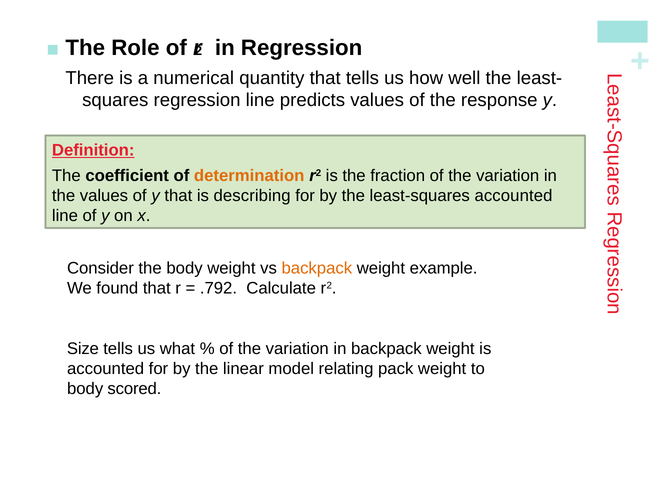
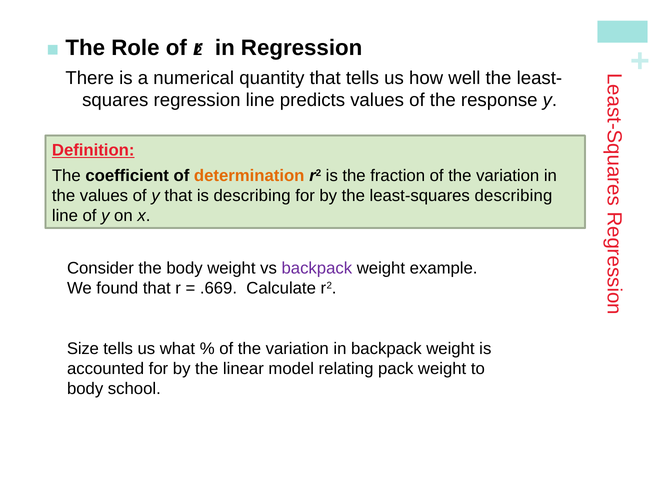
least-squares accounted: accounted -> describing
backpack at (317, 268) colour: orange -> purple
.792: .792 -> .669
scored: scored -> school
